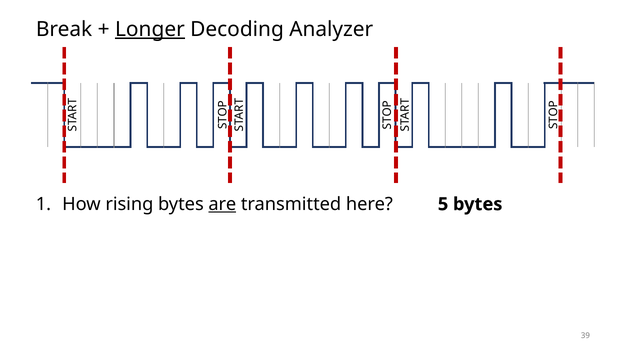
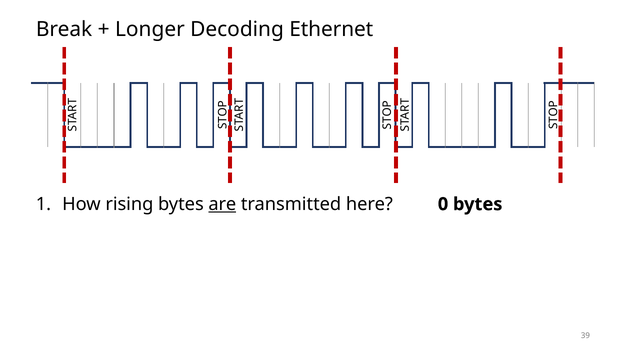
Longer underline: present -> none
Analyzer: Analyzer -> Ethernet
5: 5 -> 0
